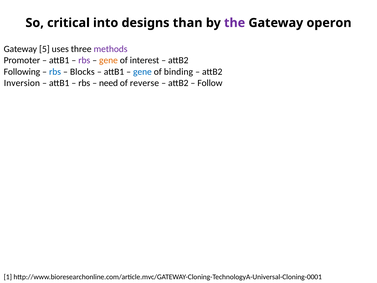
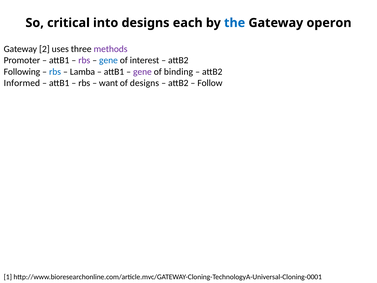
than: than -> each
the colour: purple -> blue
5: 5 -> 2
gene at (108, 60) colour: orange -> blue
Blocks: Blocks -> Lamba
gene at (142, 72) colour: blue -> purple
Inversion: Inversion -> Informed
need: need -> want
of reverse: reverse -> designs
